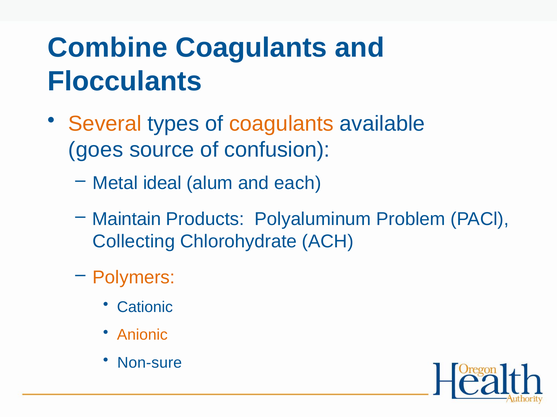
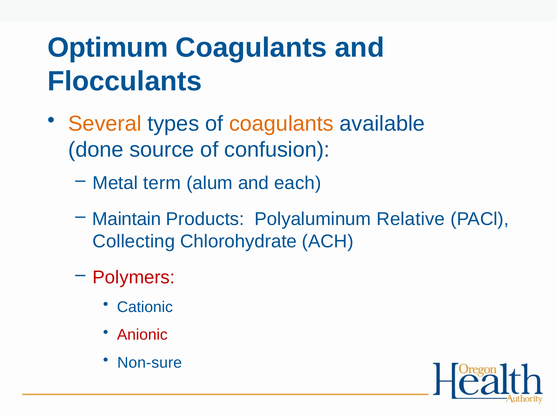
Combine: Combine -> Optimum
goes: goes -> done
ideal: ideal -> term
Problem: Problem -> Relative
Polymers colour: orange -> red
Anionic colour: orange -> red
